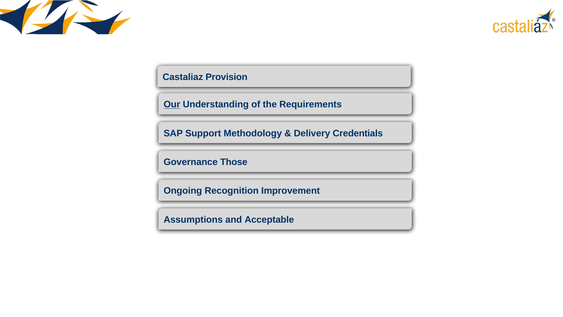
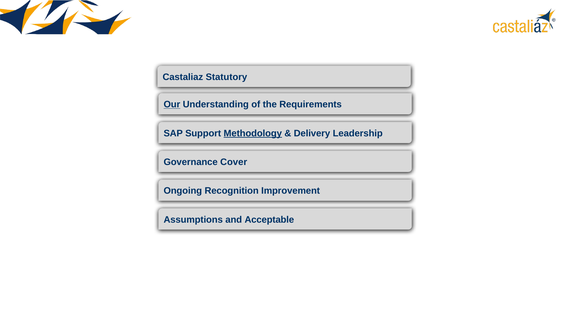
Provision: Provision -> Statutory
Methodology underline: none -> present
Credentials: Credentials -> Leadership
Those: Those -> Cover
